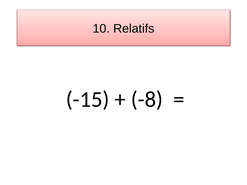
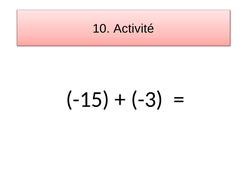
Relatifs: Relatifs -> Activité
-8: -8 -> -3
